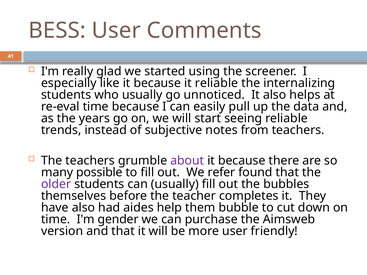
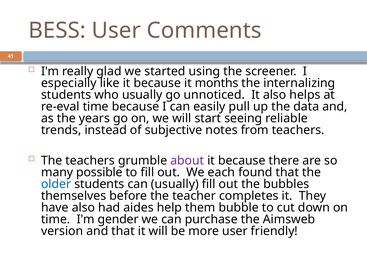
it reliable: reliable -> months
refer: refer -> each
older colour: purple -> blue
